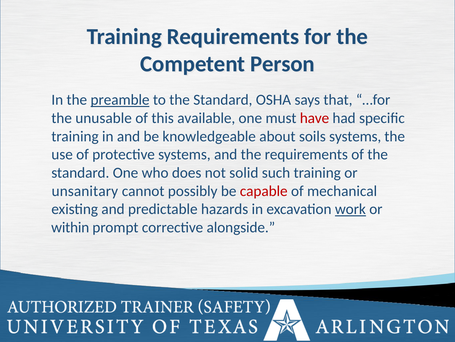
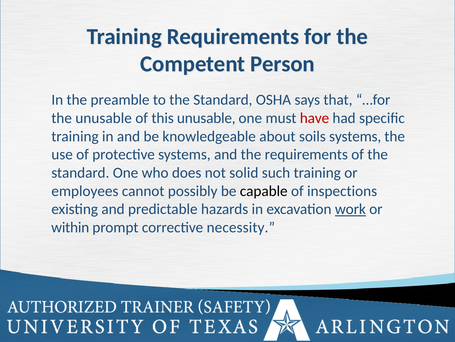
preamble underline: present -> none
this available: available -> unusable
unsanitary: unsanitary -> employees
capable colour: red -> black
mechanical: mechanical -> inspections
alongside: alongside -> necessity
